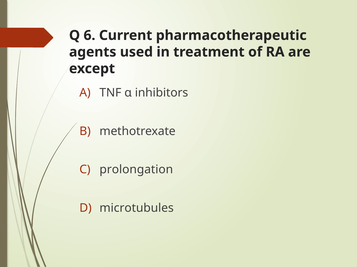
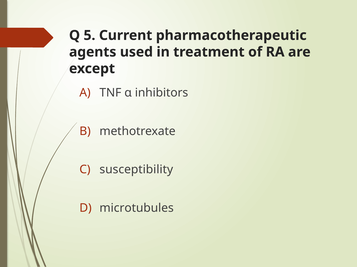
6: 6 -> 5
prolongation: prolongation -> susceptibility
